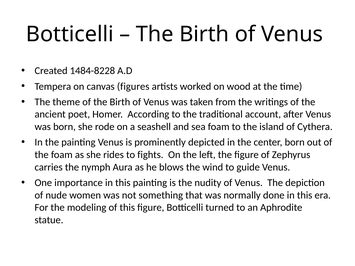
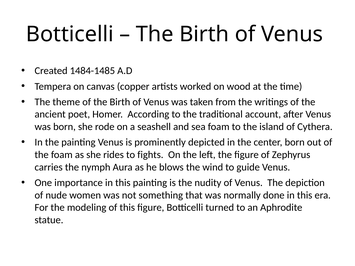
1484-8228: 1484-8228 -> 1484-1485
figures: figures -> copper
